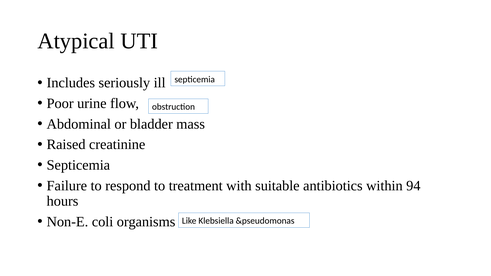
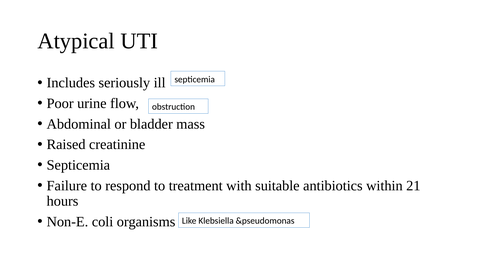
94: 94 -> 21
